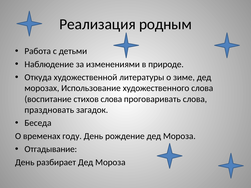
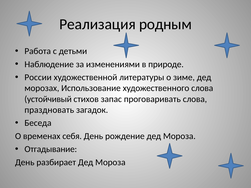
Откуда: Откуда -> России
воспитание: воспитание -> устойчивый
стихов слова: слова -> запас
году: году -> себя
